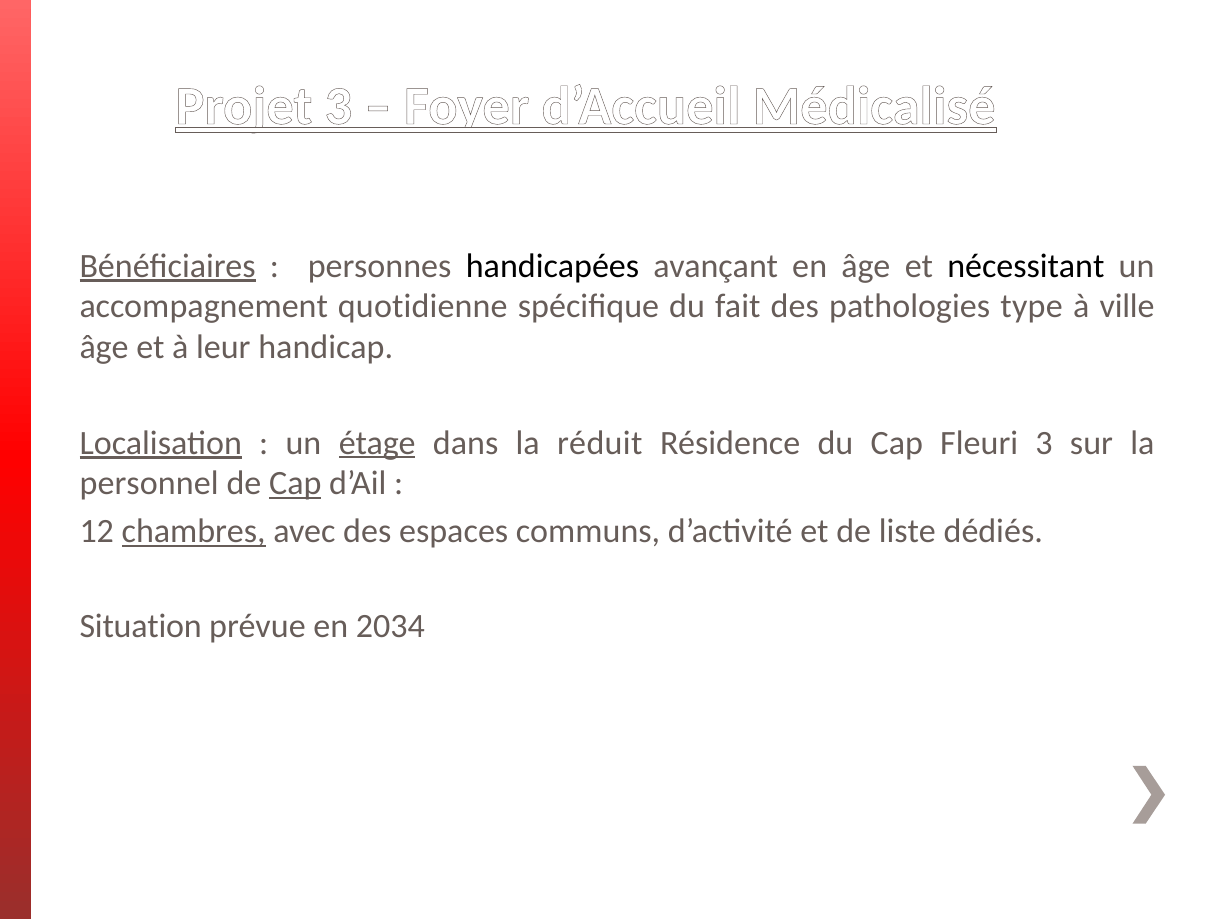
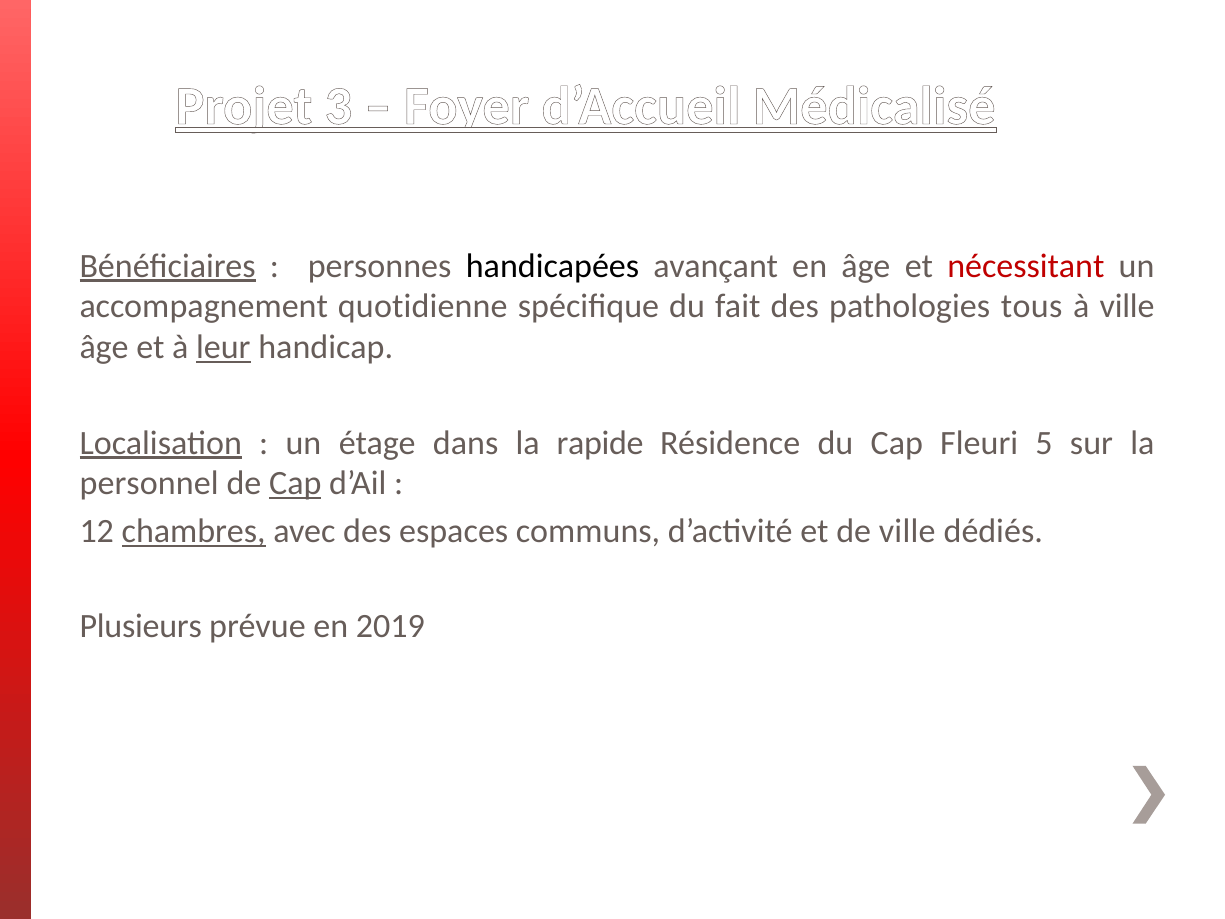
nécessitant colour: black -> red
type: type -> tous
leur underline: none -> present
étage underline: present -> none
réduit: réduit -> rapide
Fleuri 3: 3 -> 5
de liste: liste -> ville
Situation: Situation -> Plusieurs
2034: 2034 -> 2019
